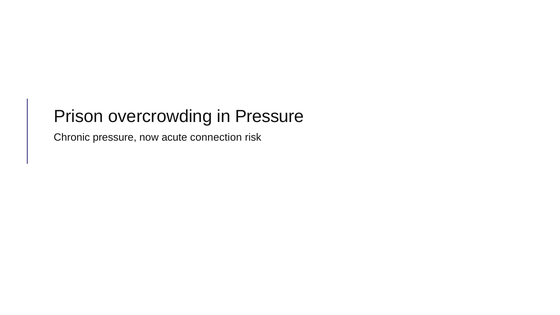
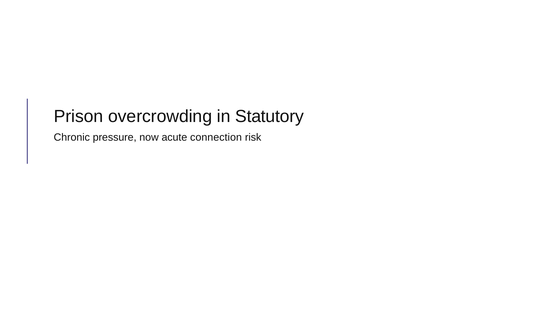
in Pressure: Pressure -> Statutory
